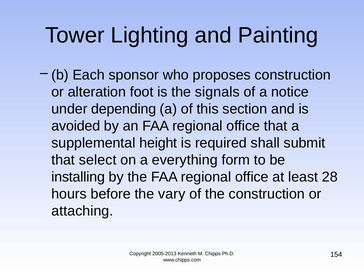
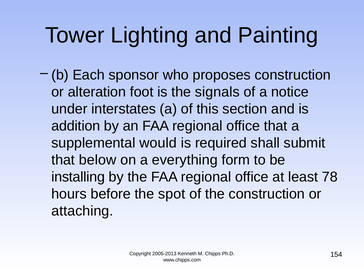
depending: depending -> interstates
avoided: avoided -> addition
height: height -> would
select: select -> below
28: 28 -> 78
vary: vary -> spot
